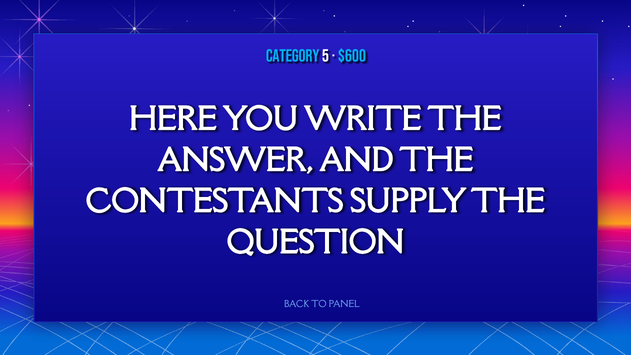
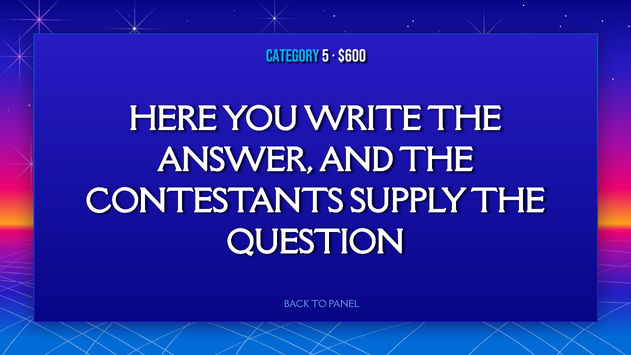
$600 colour: light blue -> white
